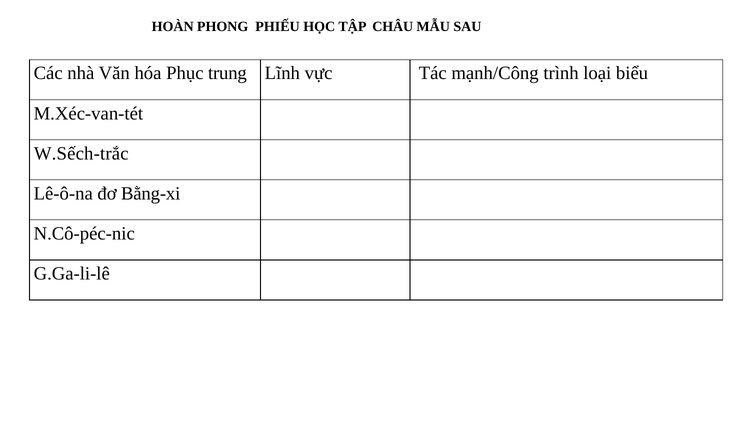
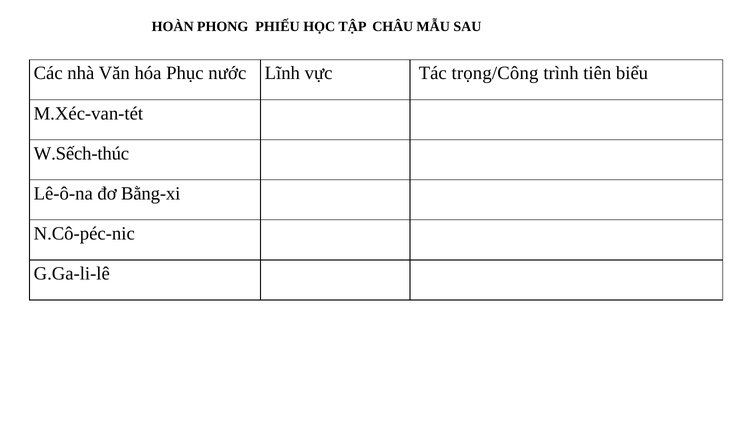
trung: trung -> nước
mạnh/Công: mạnh/Công -> trọng/Công
loại: loại -> tiên
W.Sếch-trắc: W.Sếch-trắc -> W.Sếch-thúc
